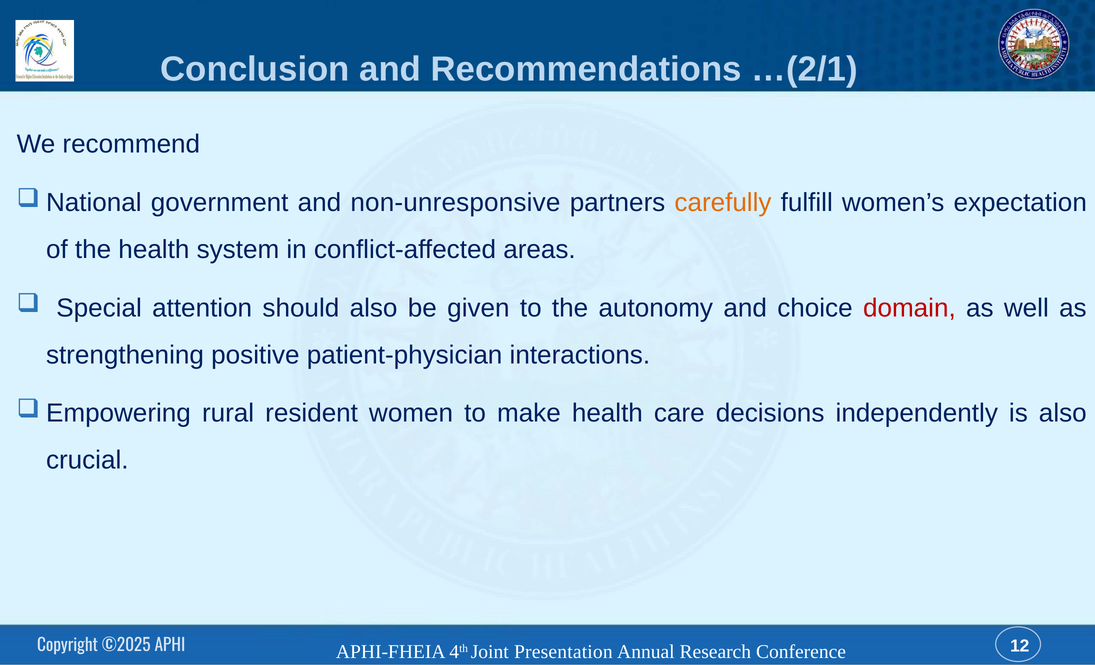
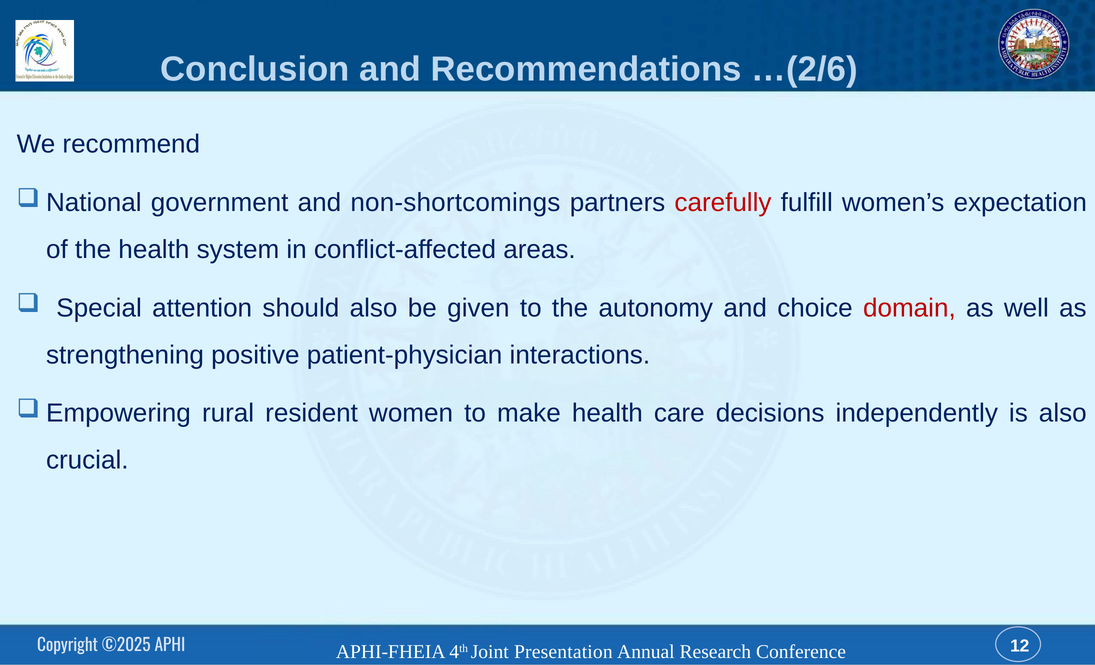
…(2/1: …(2/1 -> …(2/6
non-unresponsive: non-unresponsive -> non-shortcomings
carefully colour: orange -> red
